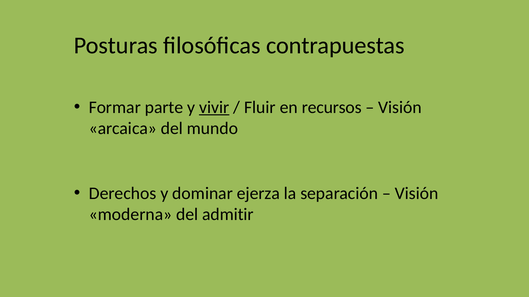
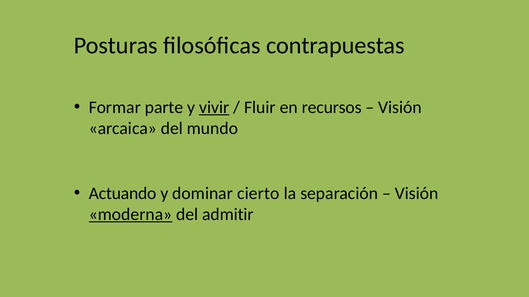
Derechos: Derechos -> Actuando
ejerza: ejerza -> cierto
moderna underline: none -> present
